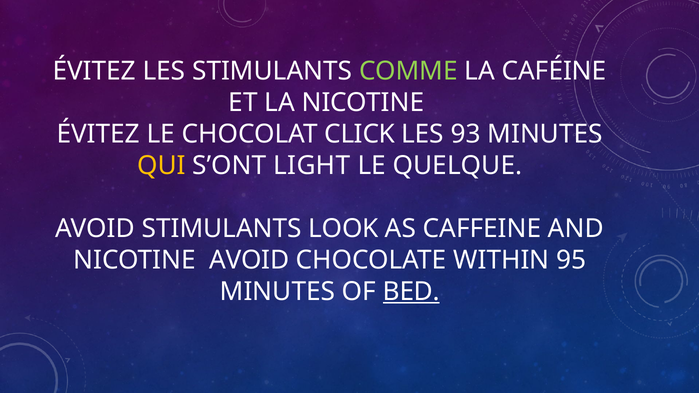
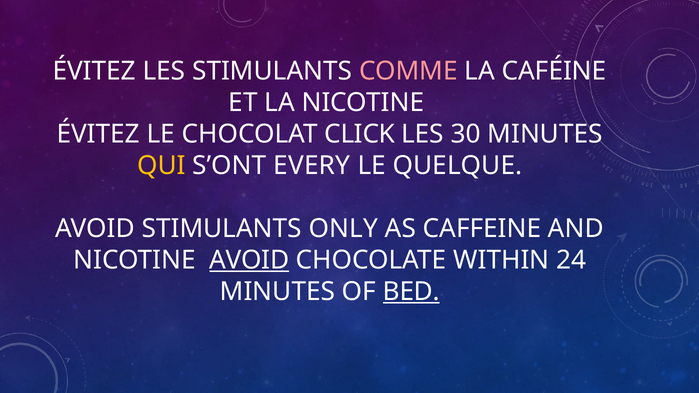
COMME colour: light green -> pink
93: 93 -> 30
LIGHT: LIGHT -> EVERY
LOOK: LOOK -> ONLY
AVOID at (249, 260) underline: none -> present
95: 95 -> 24
